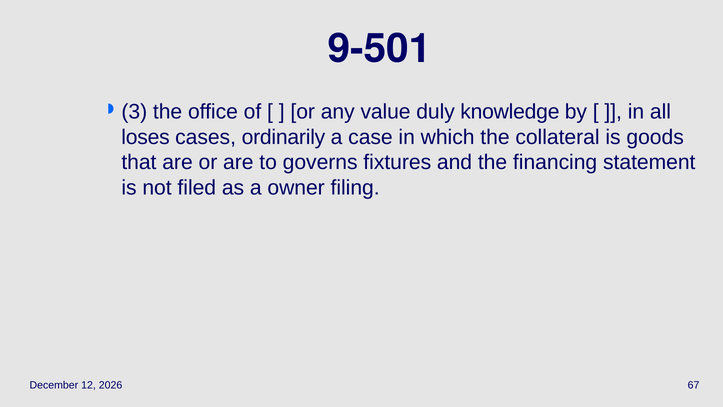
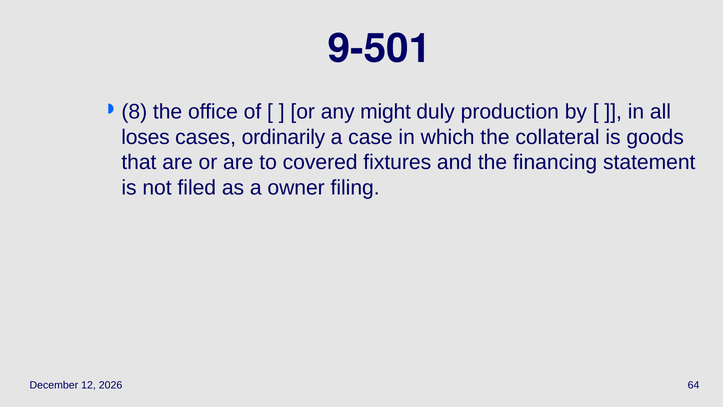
3: 3 -> 8
value: value -> might
knowledge: knowledge -> production
governs: governs -> covered
67: 67 -> 64
